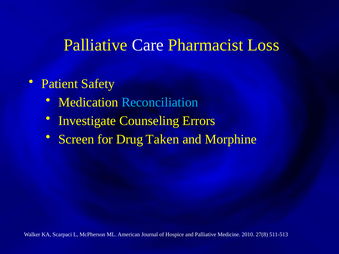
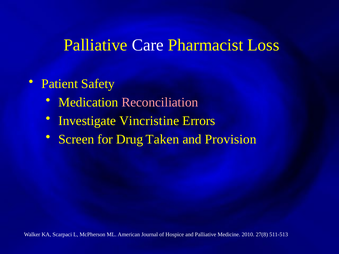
Reconciliation colour: light blue -> pink
Counseling: Counseling -> Vincristine
Morphine: Morphine -> Provision
